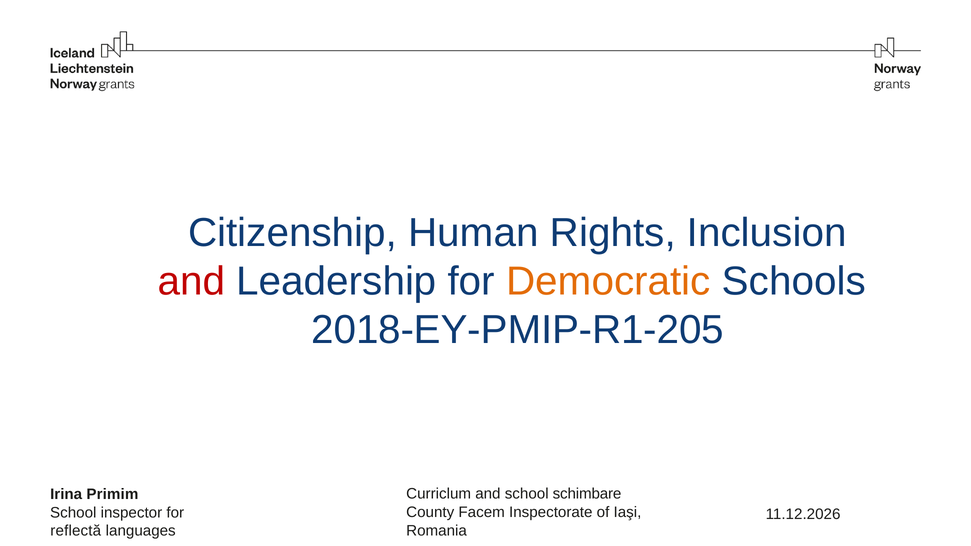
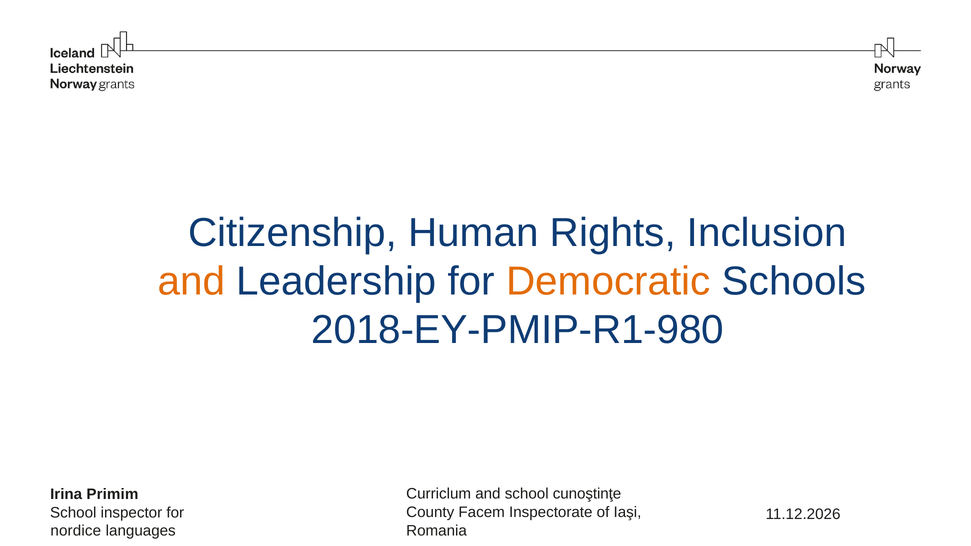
and at (191, 282) colour: red -> orange
2018-EY-PMIP-R1-205: 2018-EY-PMIP-R1-205 -> 2018-EY-PMIP-R1-980
schimbare: schimbare -> cunoştinţe
reflectă: reflectă -> nordice
